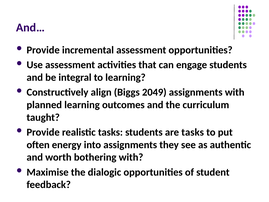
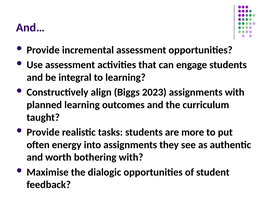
2049: 2049 -> 2023
are tasks: tasks -> more
